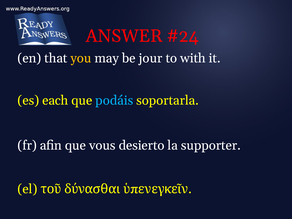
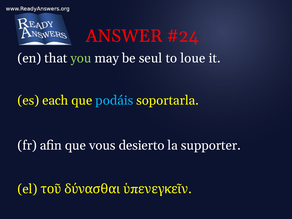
you colour: yellow -> light green
jour: jour -> seul
with: with -> loue
